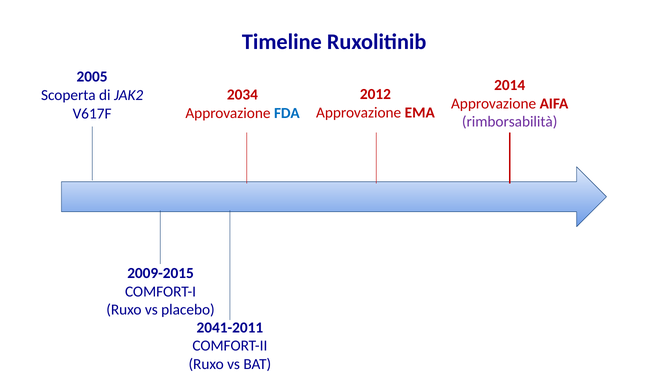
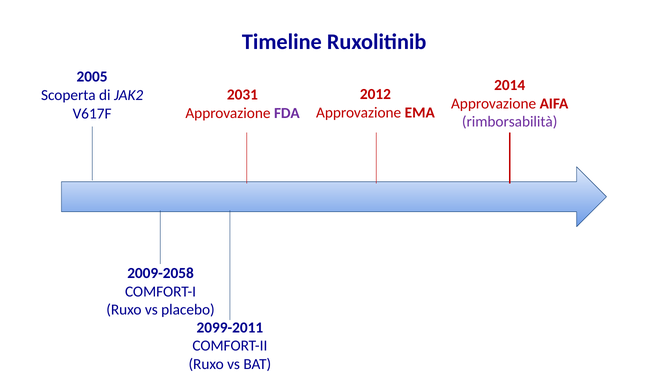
2034: 2034 -> 2031
FDA colour: blue -> purple
2009-2015: 2009-2015 -> 2009-2058
2041-2011: 2041-2011 -> 2099-2011
